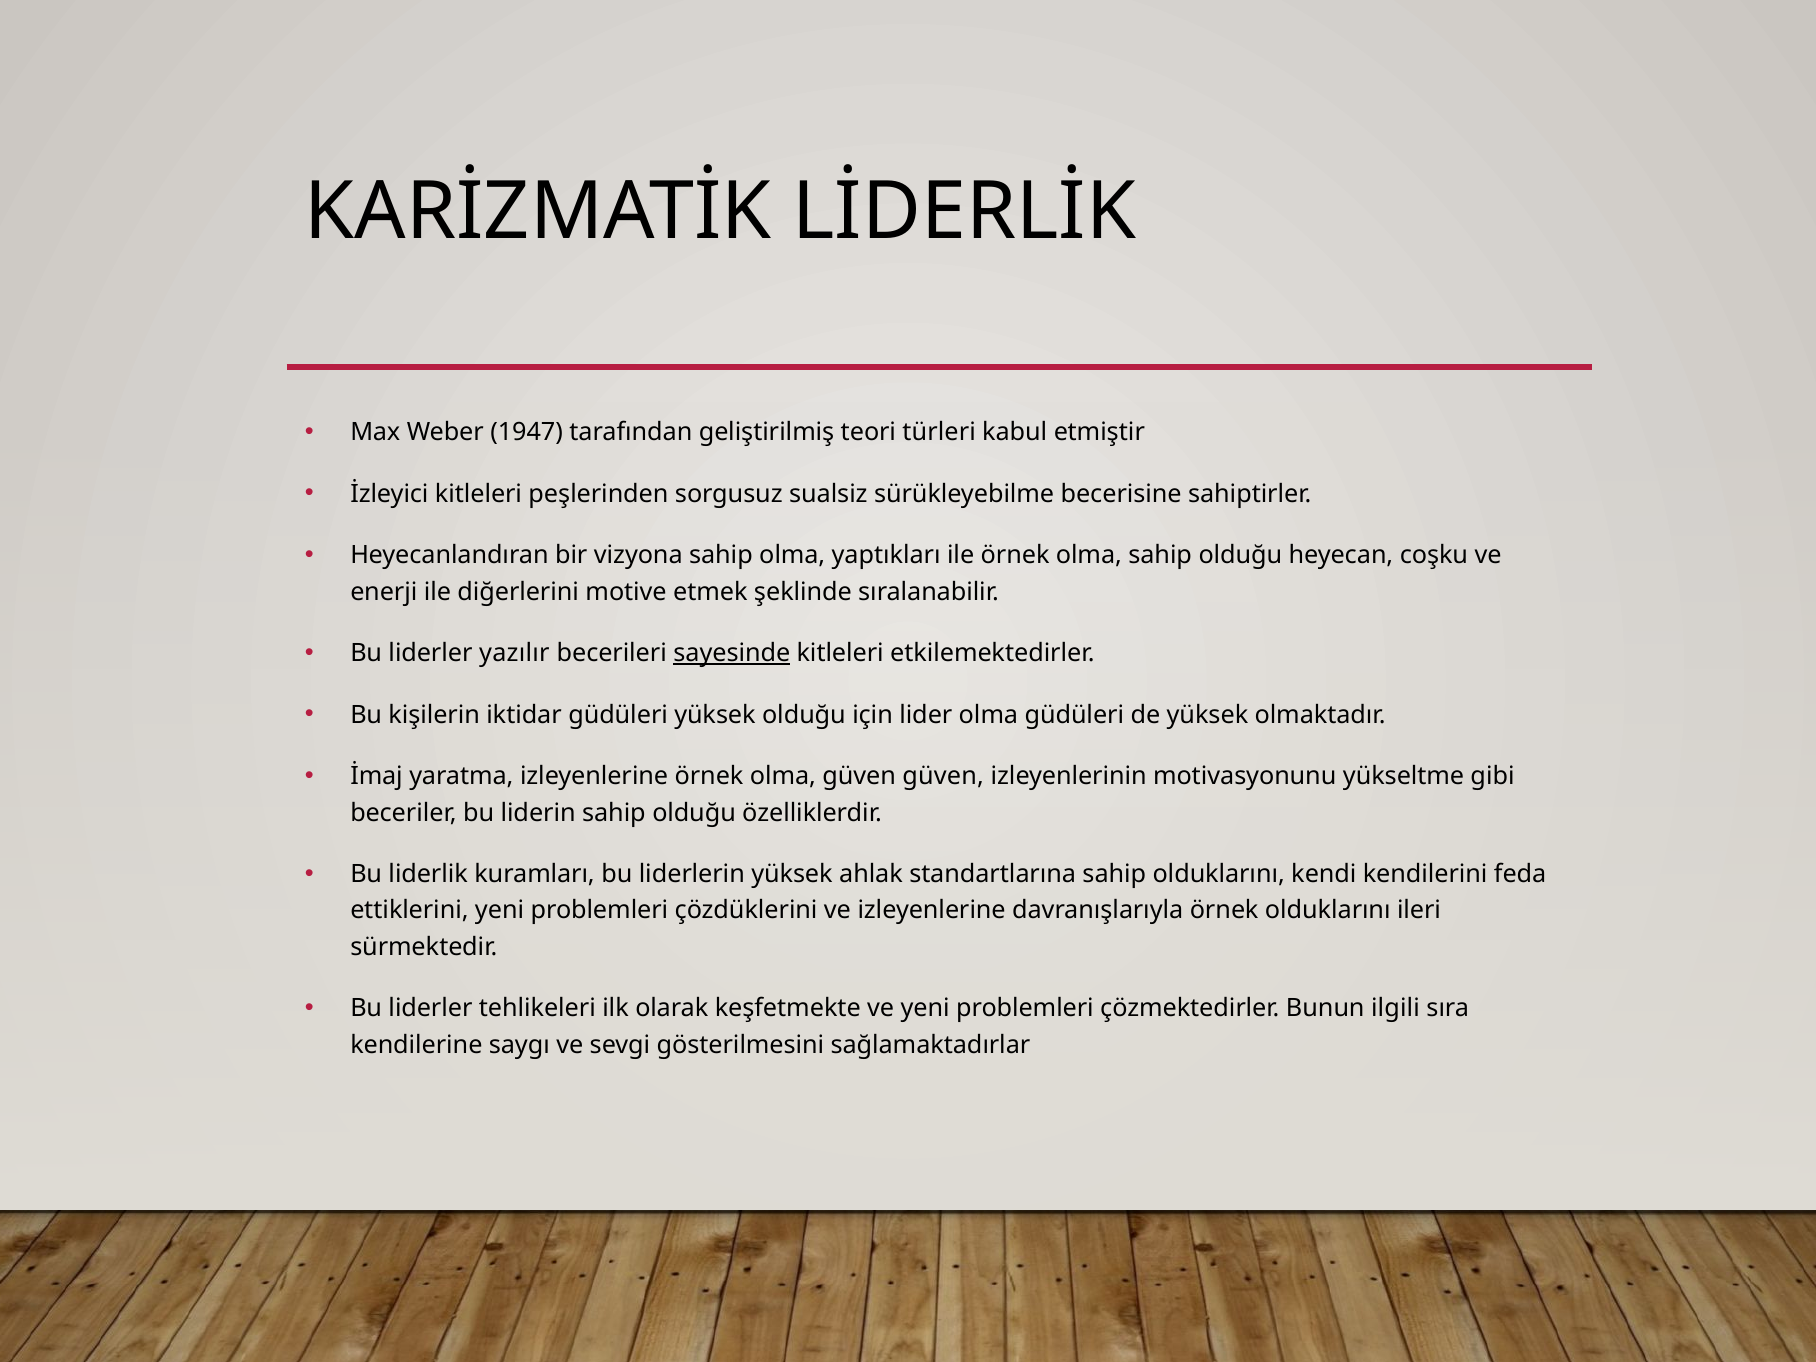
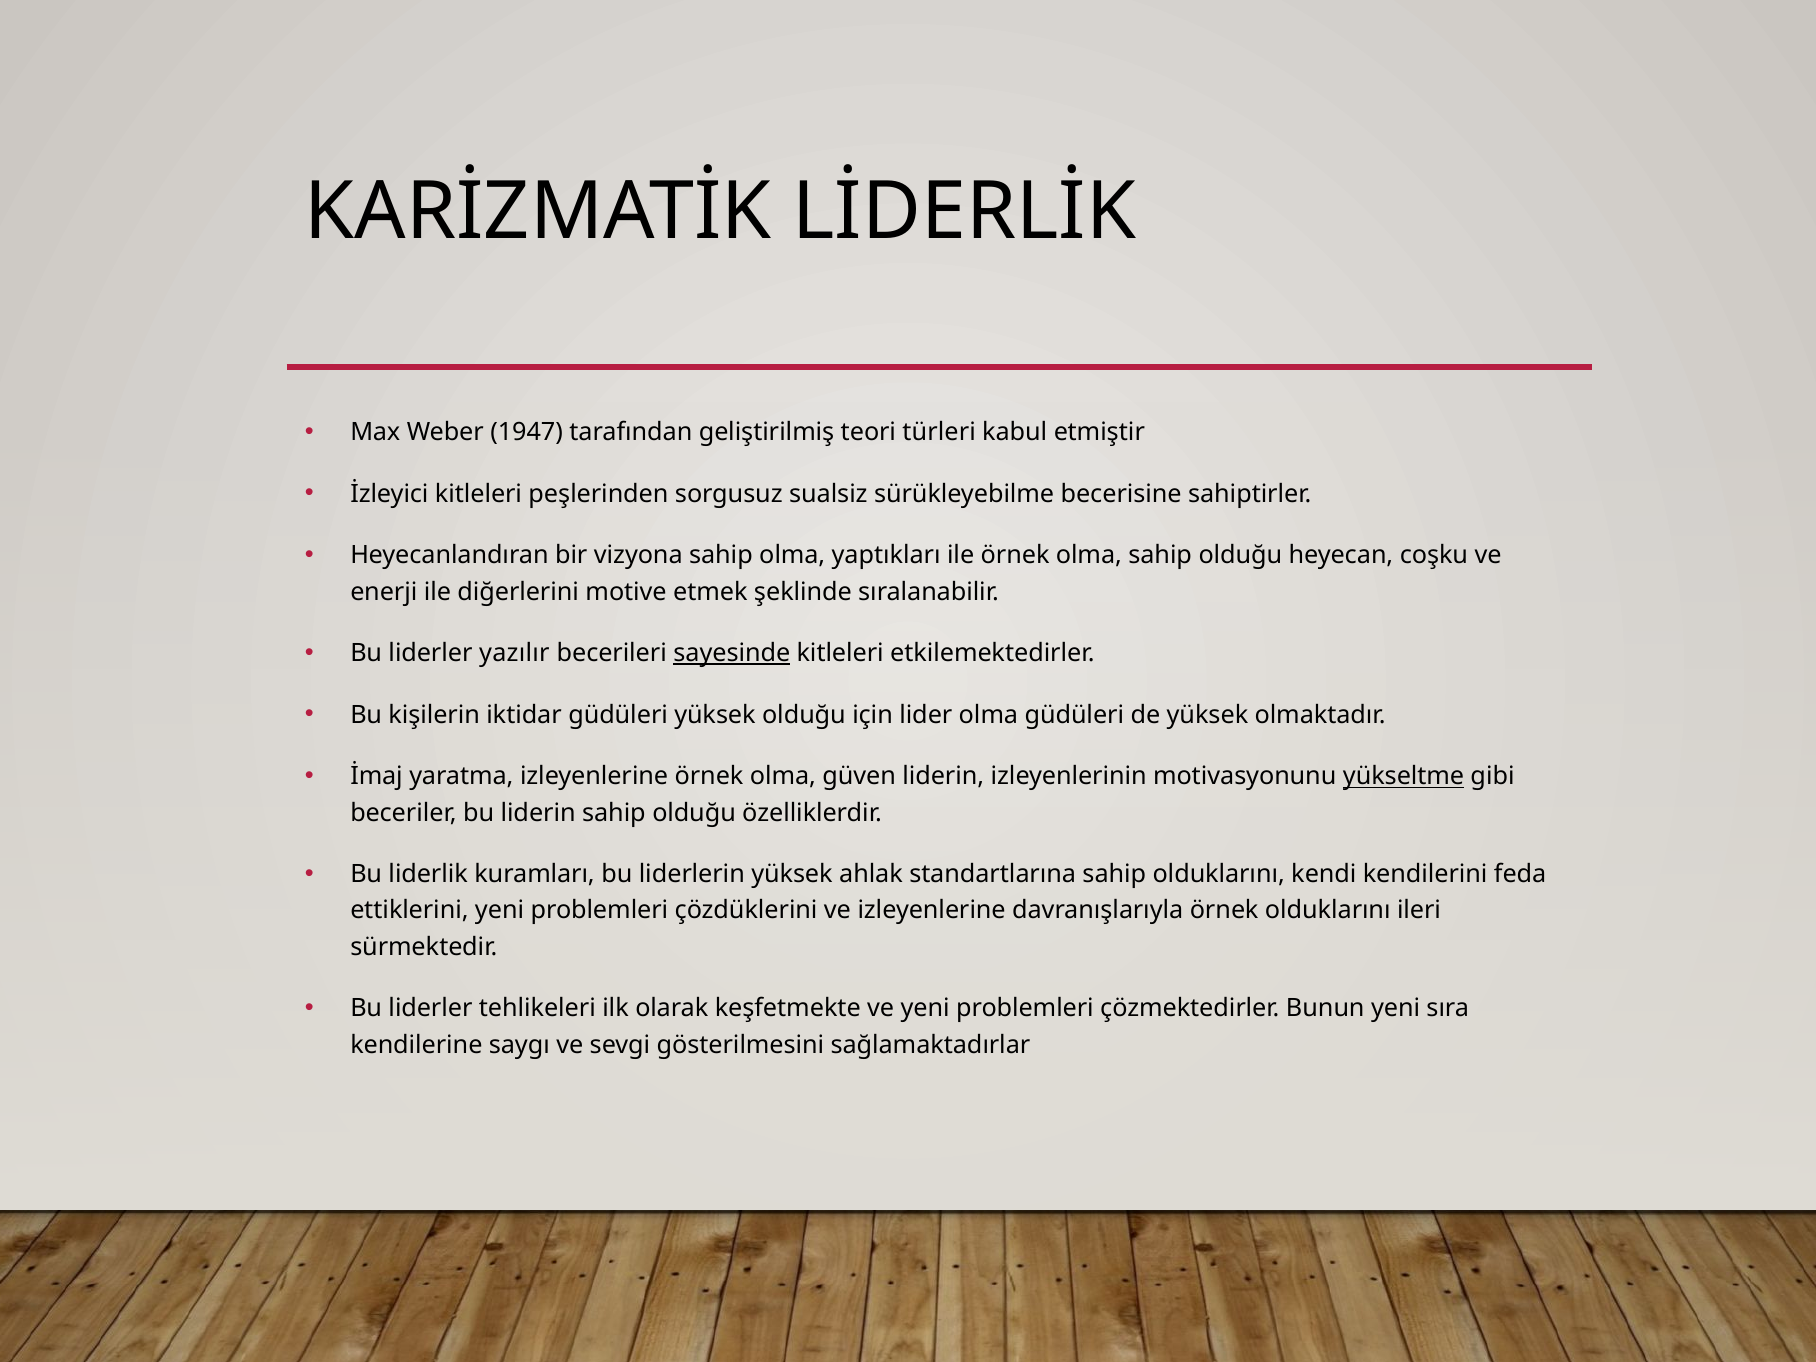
güven güven: güven -> liderin
yükseltme underline: none -> present
Bunun ilgili: ilgili -> yeni
